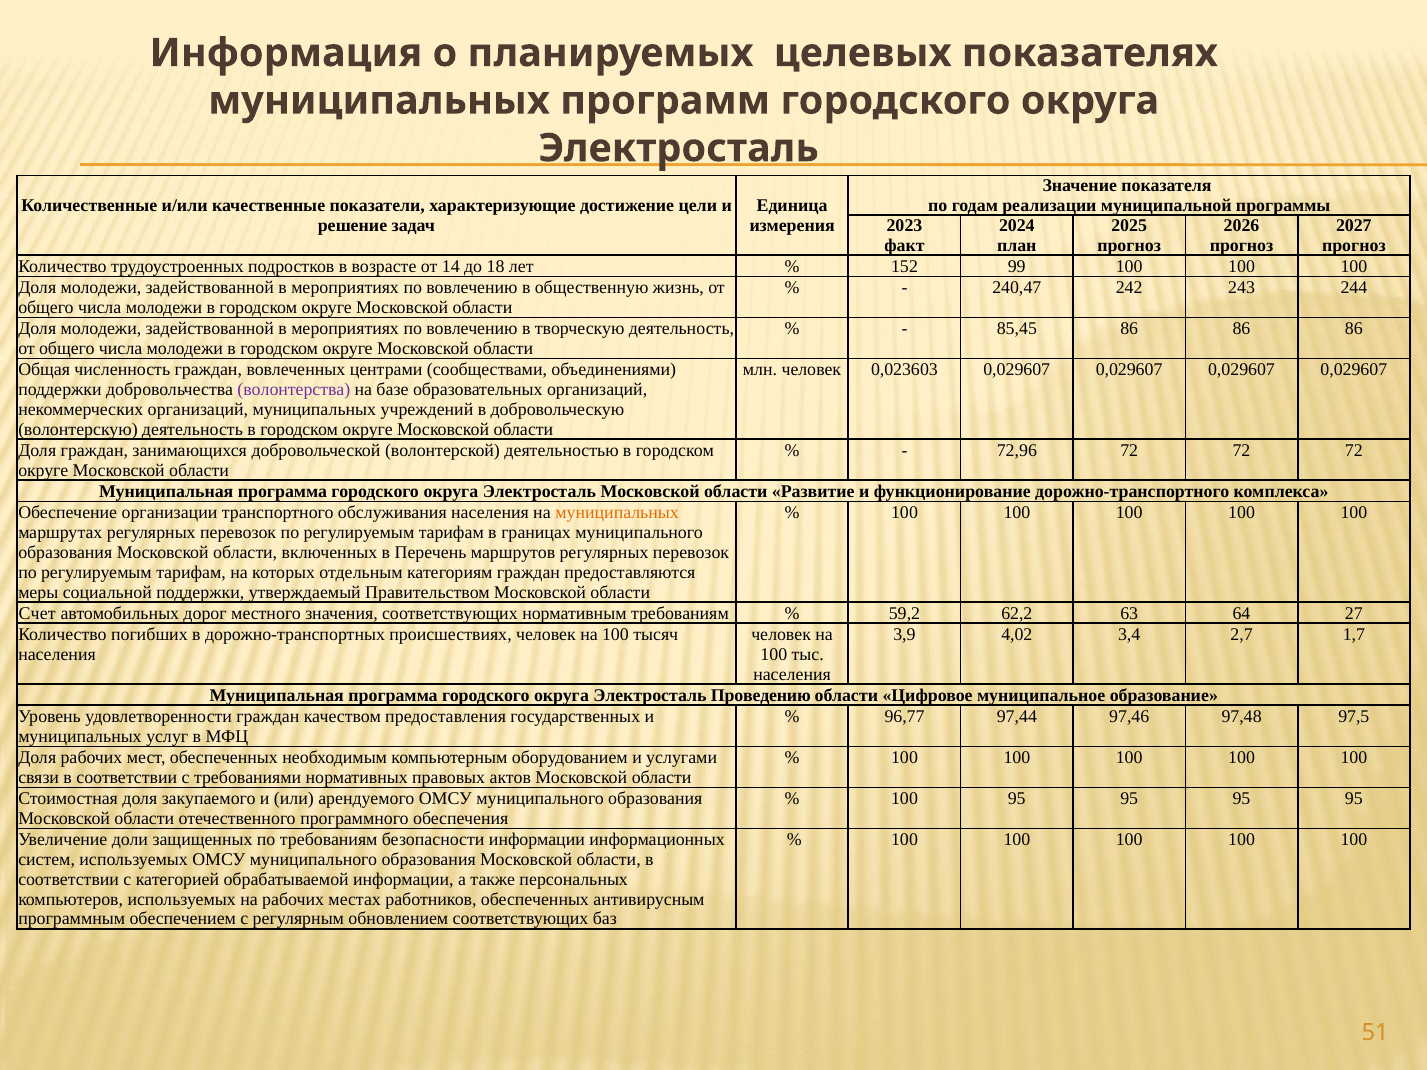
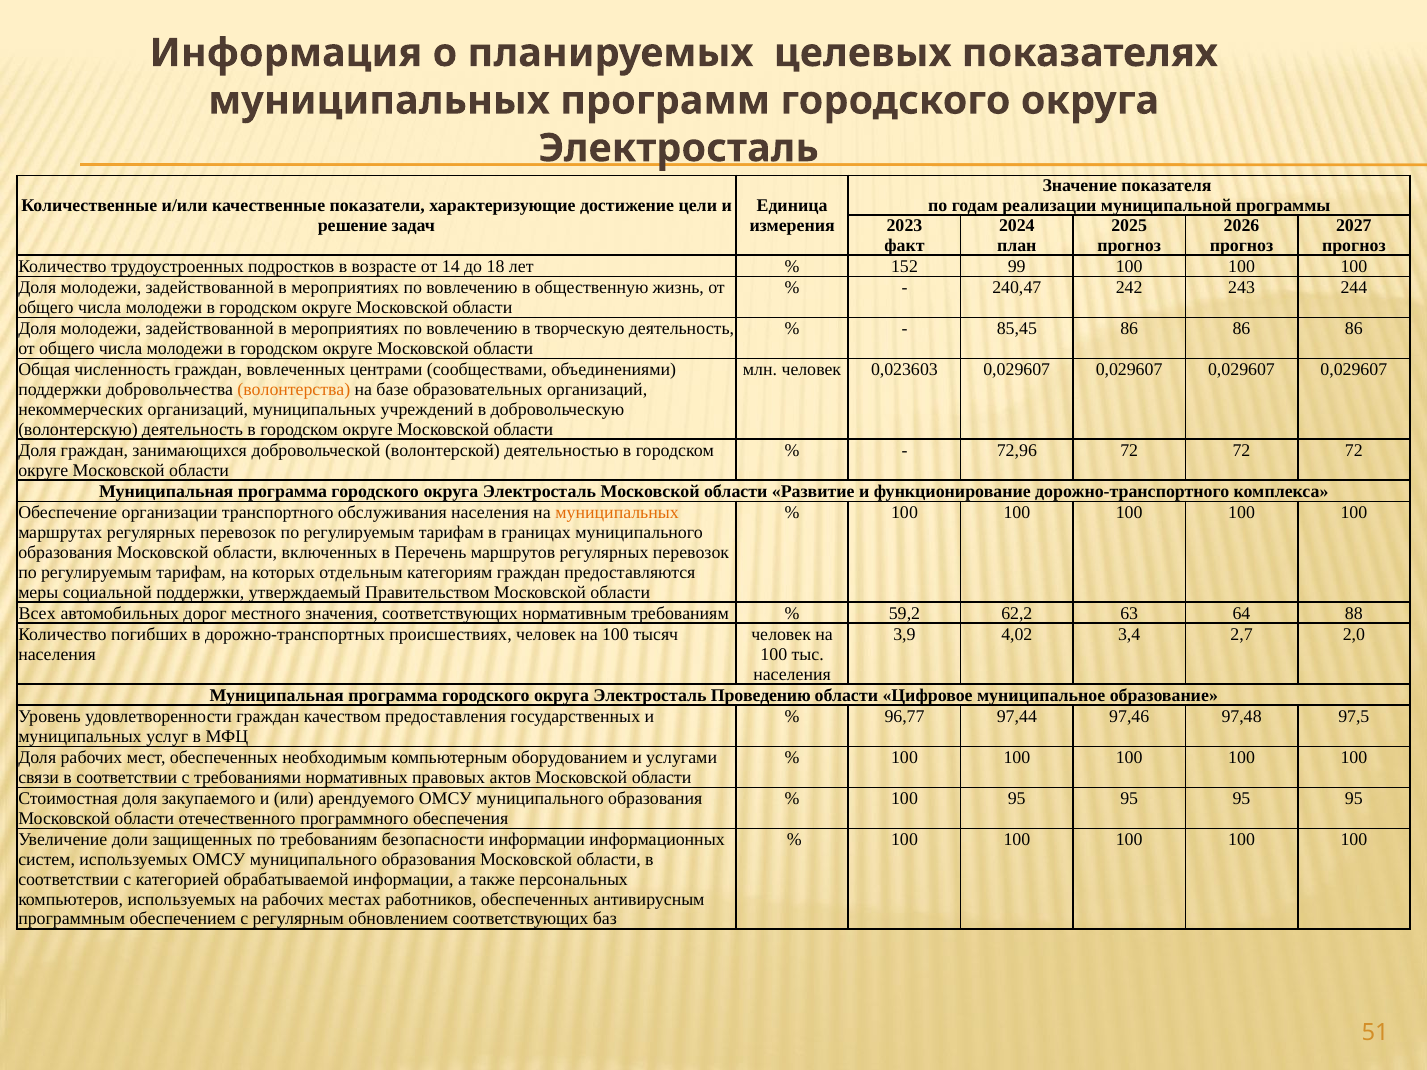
волонтерства colour: purple -> orange
Счет: Счет -> Всех
27: 27 -> 88
1,7: 1,7 -> 2,0
